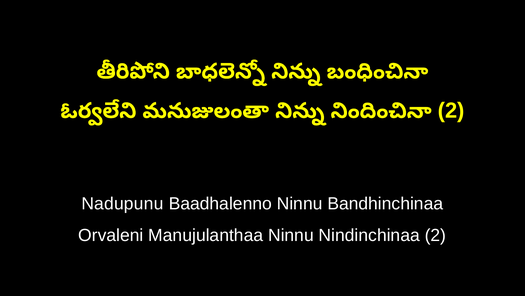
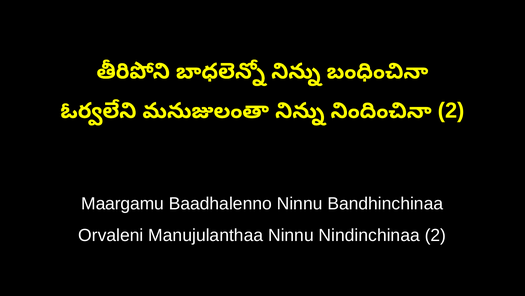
Nadupunu: Nadupunu -> Maargamu
